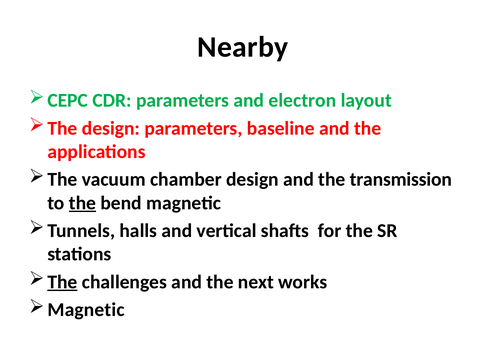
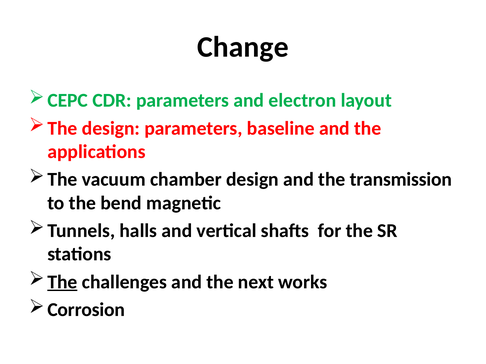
Nearby: Nearby -> Change
the at (82, 203) underline: present -> none
Magnetic at (86, 310): Magnetic -> Corrosion
